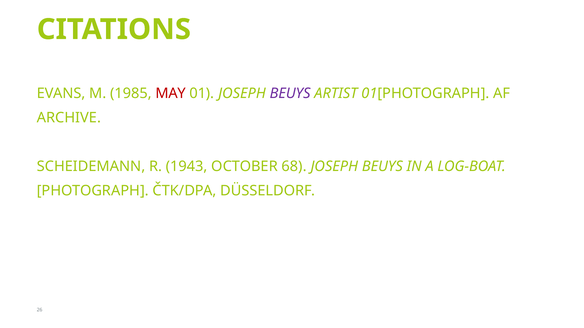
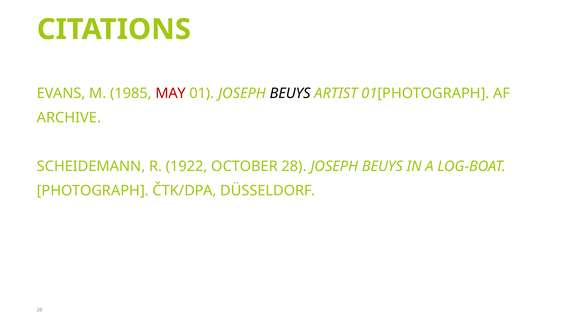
BEUYS at (290, 94) colour: purple -> black
1943: 1943 -> 1922
68: 68 -> 28
